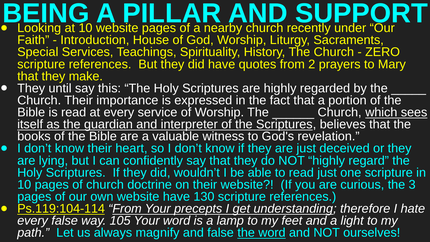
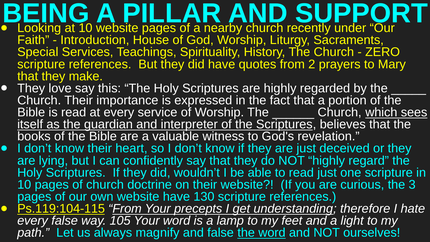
until: until -> love
Ps.119:104-114: Ps.119:104-114 -> Ps.119:104-115
